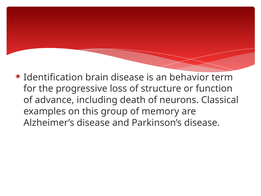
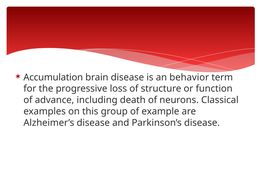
Identification: Identification -> Accumulation
memory: memory -> example
